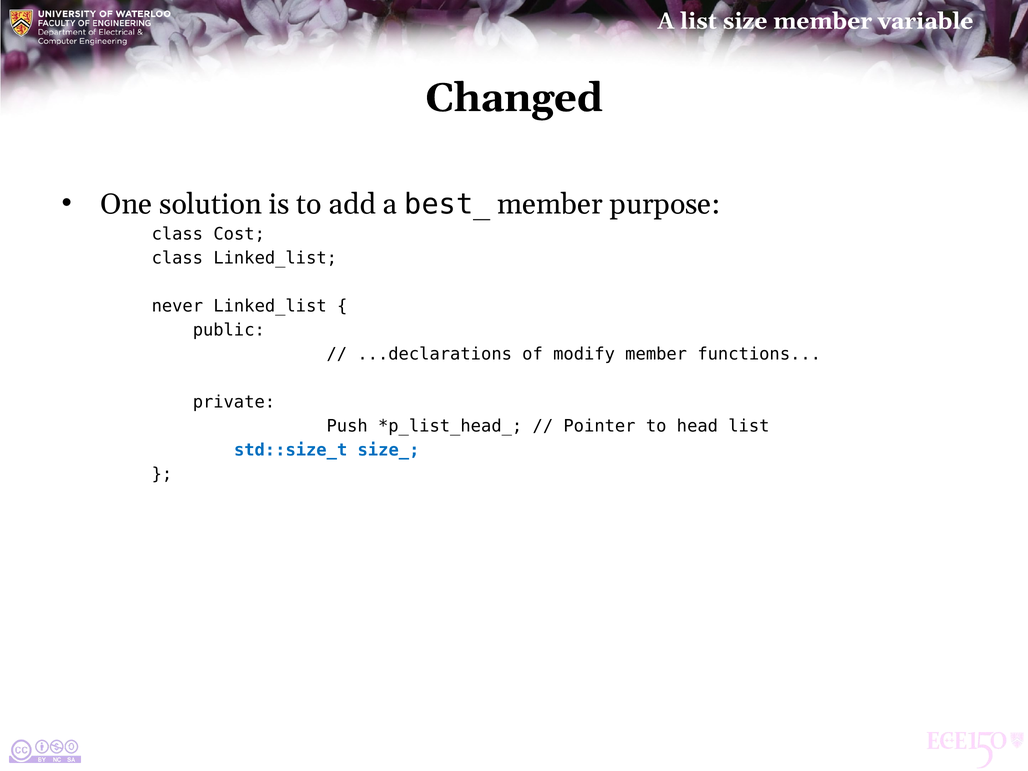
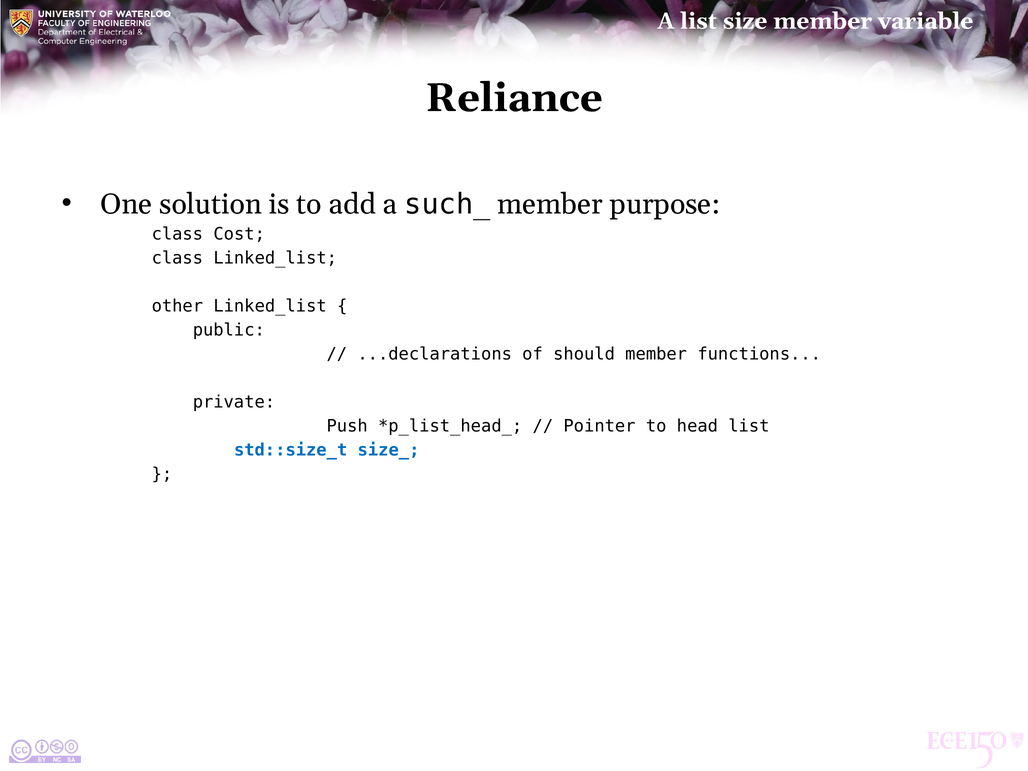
Changed: Changed -> Reliance
best_: best_ -> such_
never: never -> other
modify: modify -> should
